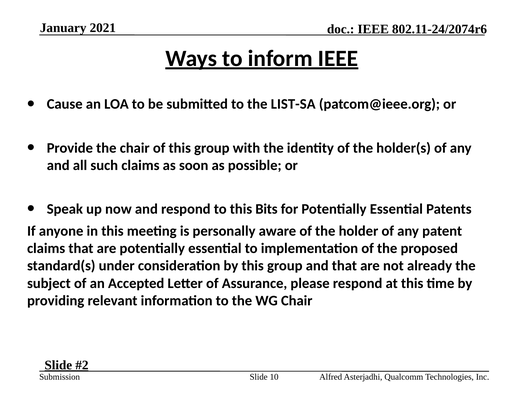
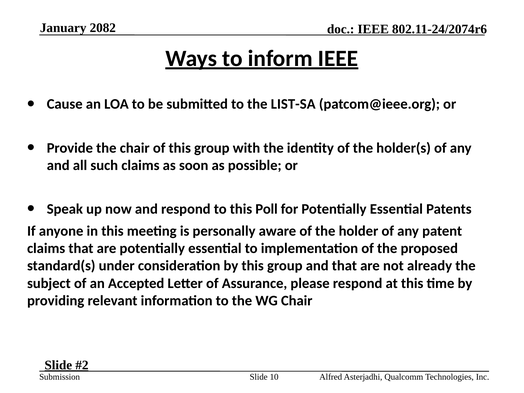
2021: 2021 -> 2082
Bits: Bits -> Poll
